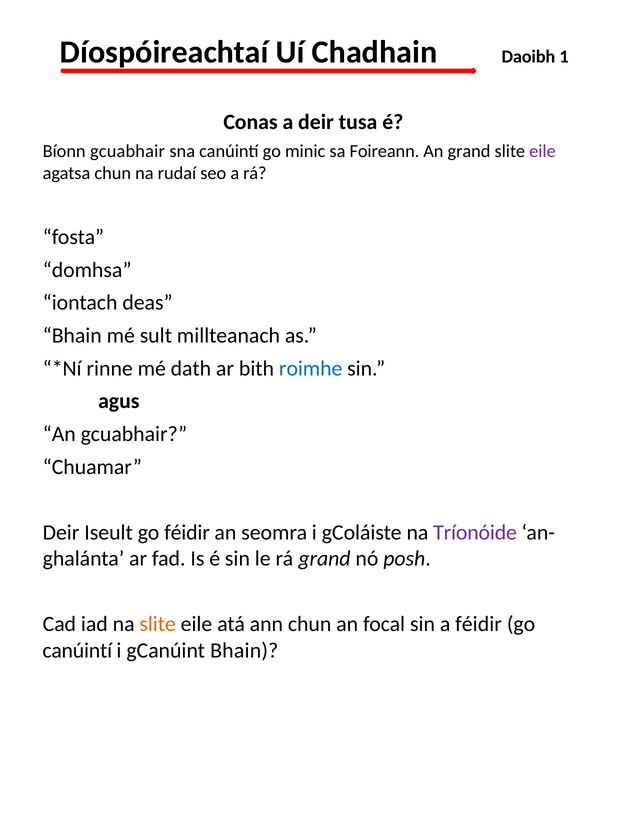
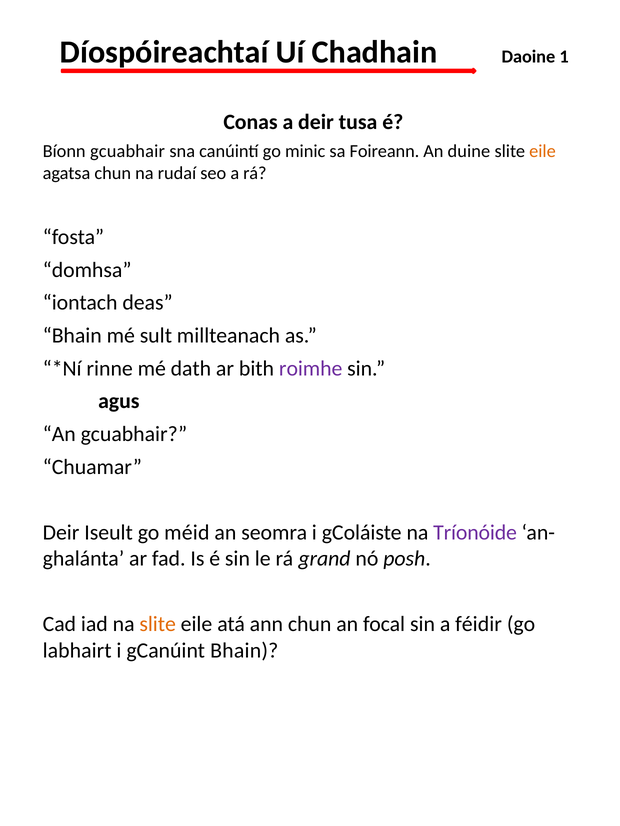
Daoibh: Daoibh -> Daoine
An grand: grand -> duine
eile at (542, 151) colour: purple -> orange
roimhe colour: blue -> purple
go féidir: féidir -> méid
canúintí at (77, 651): canúintí -> labhairt
